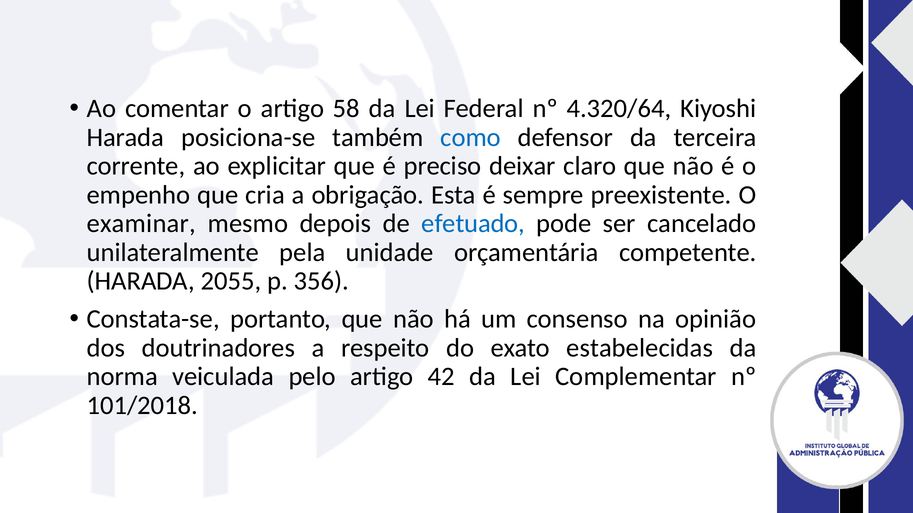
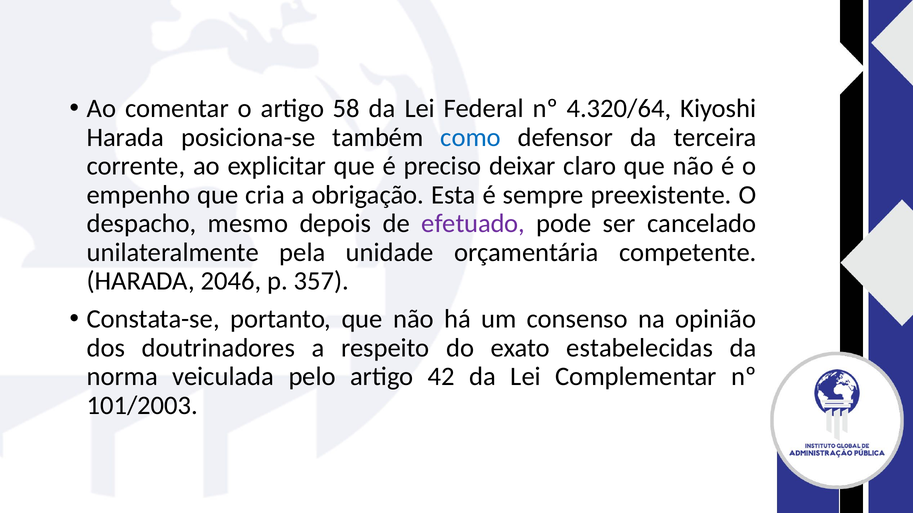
examinar: examinar -> despacho
efetuado colour: blue -> purple
2055: 2055 -> 2046
356: 356 -> 357
101/2018: 101/2018 -> 101/2003
